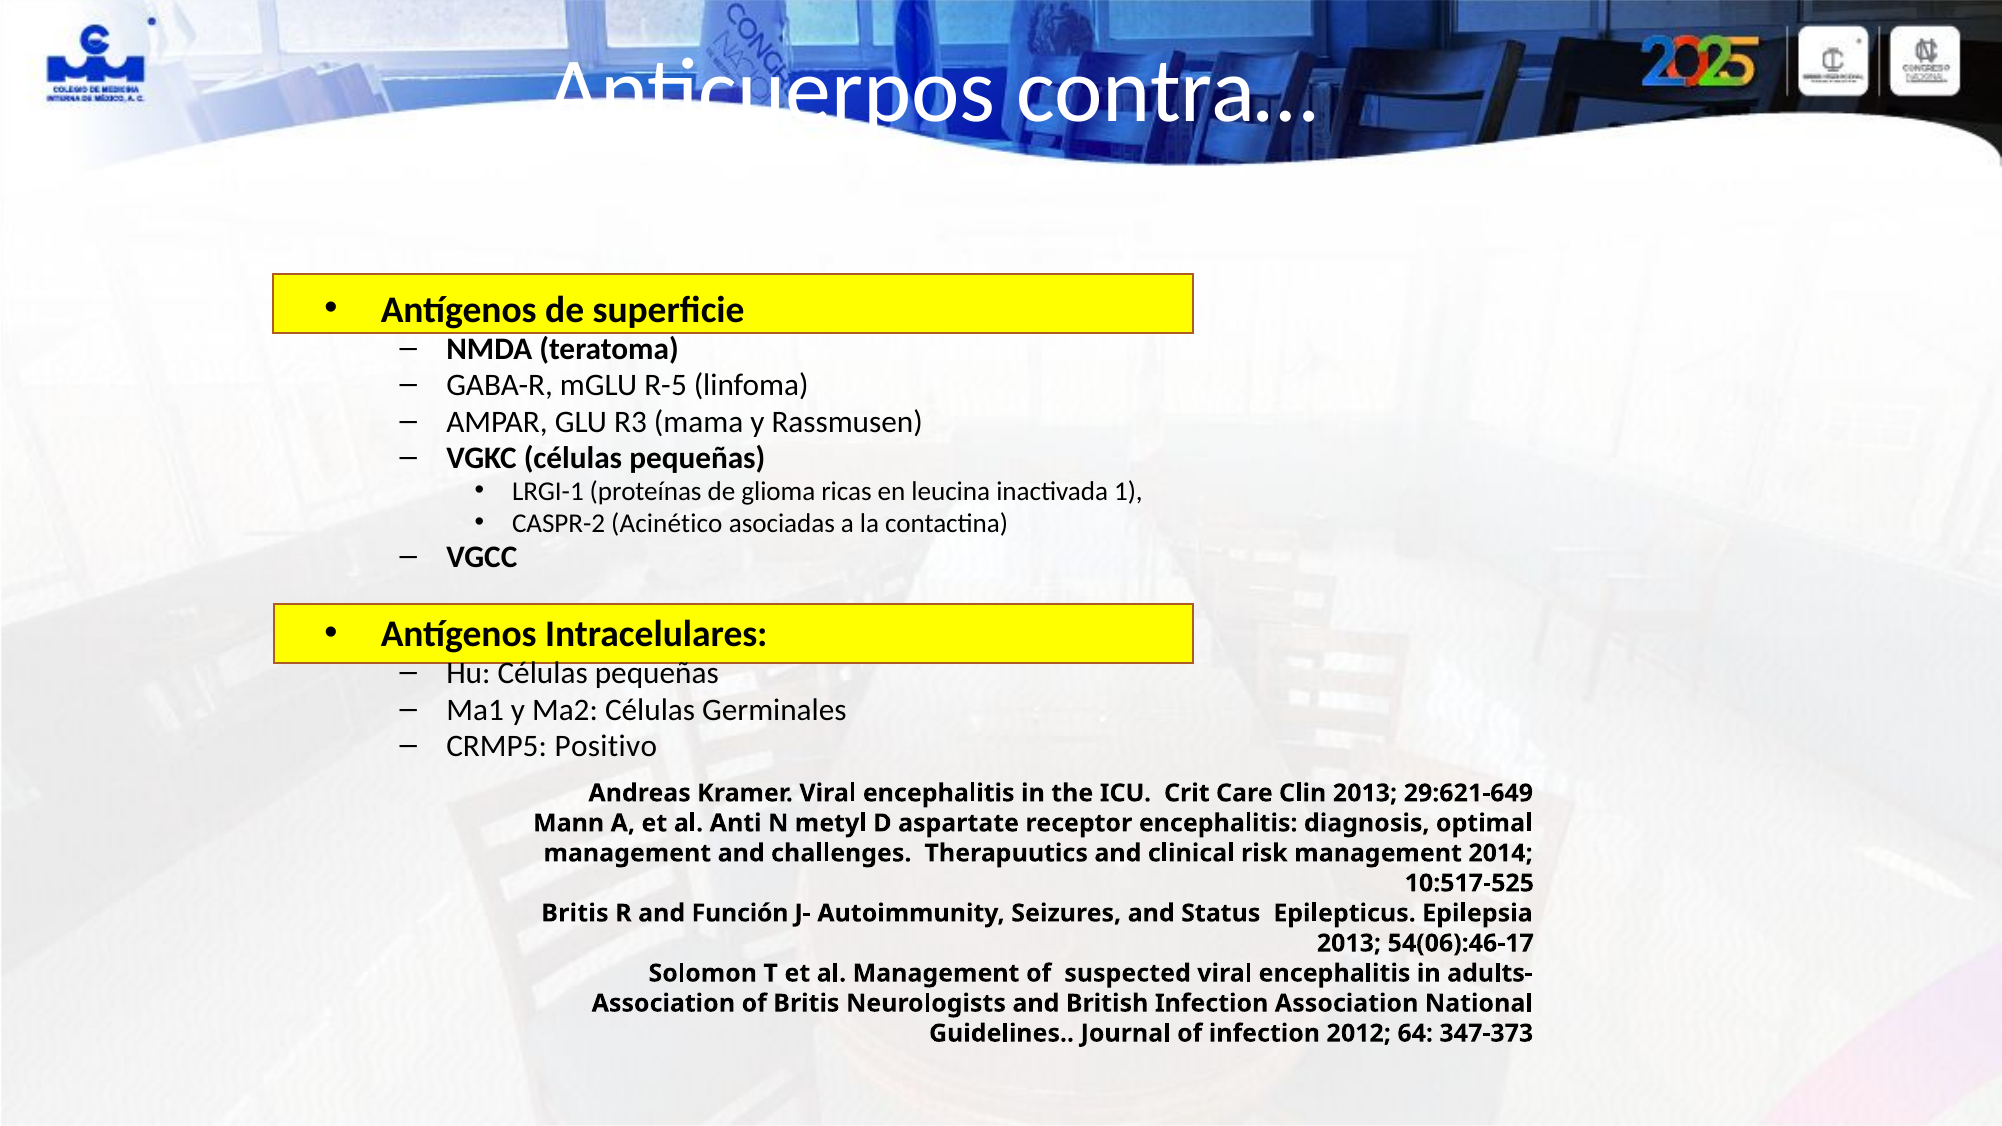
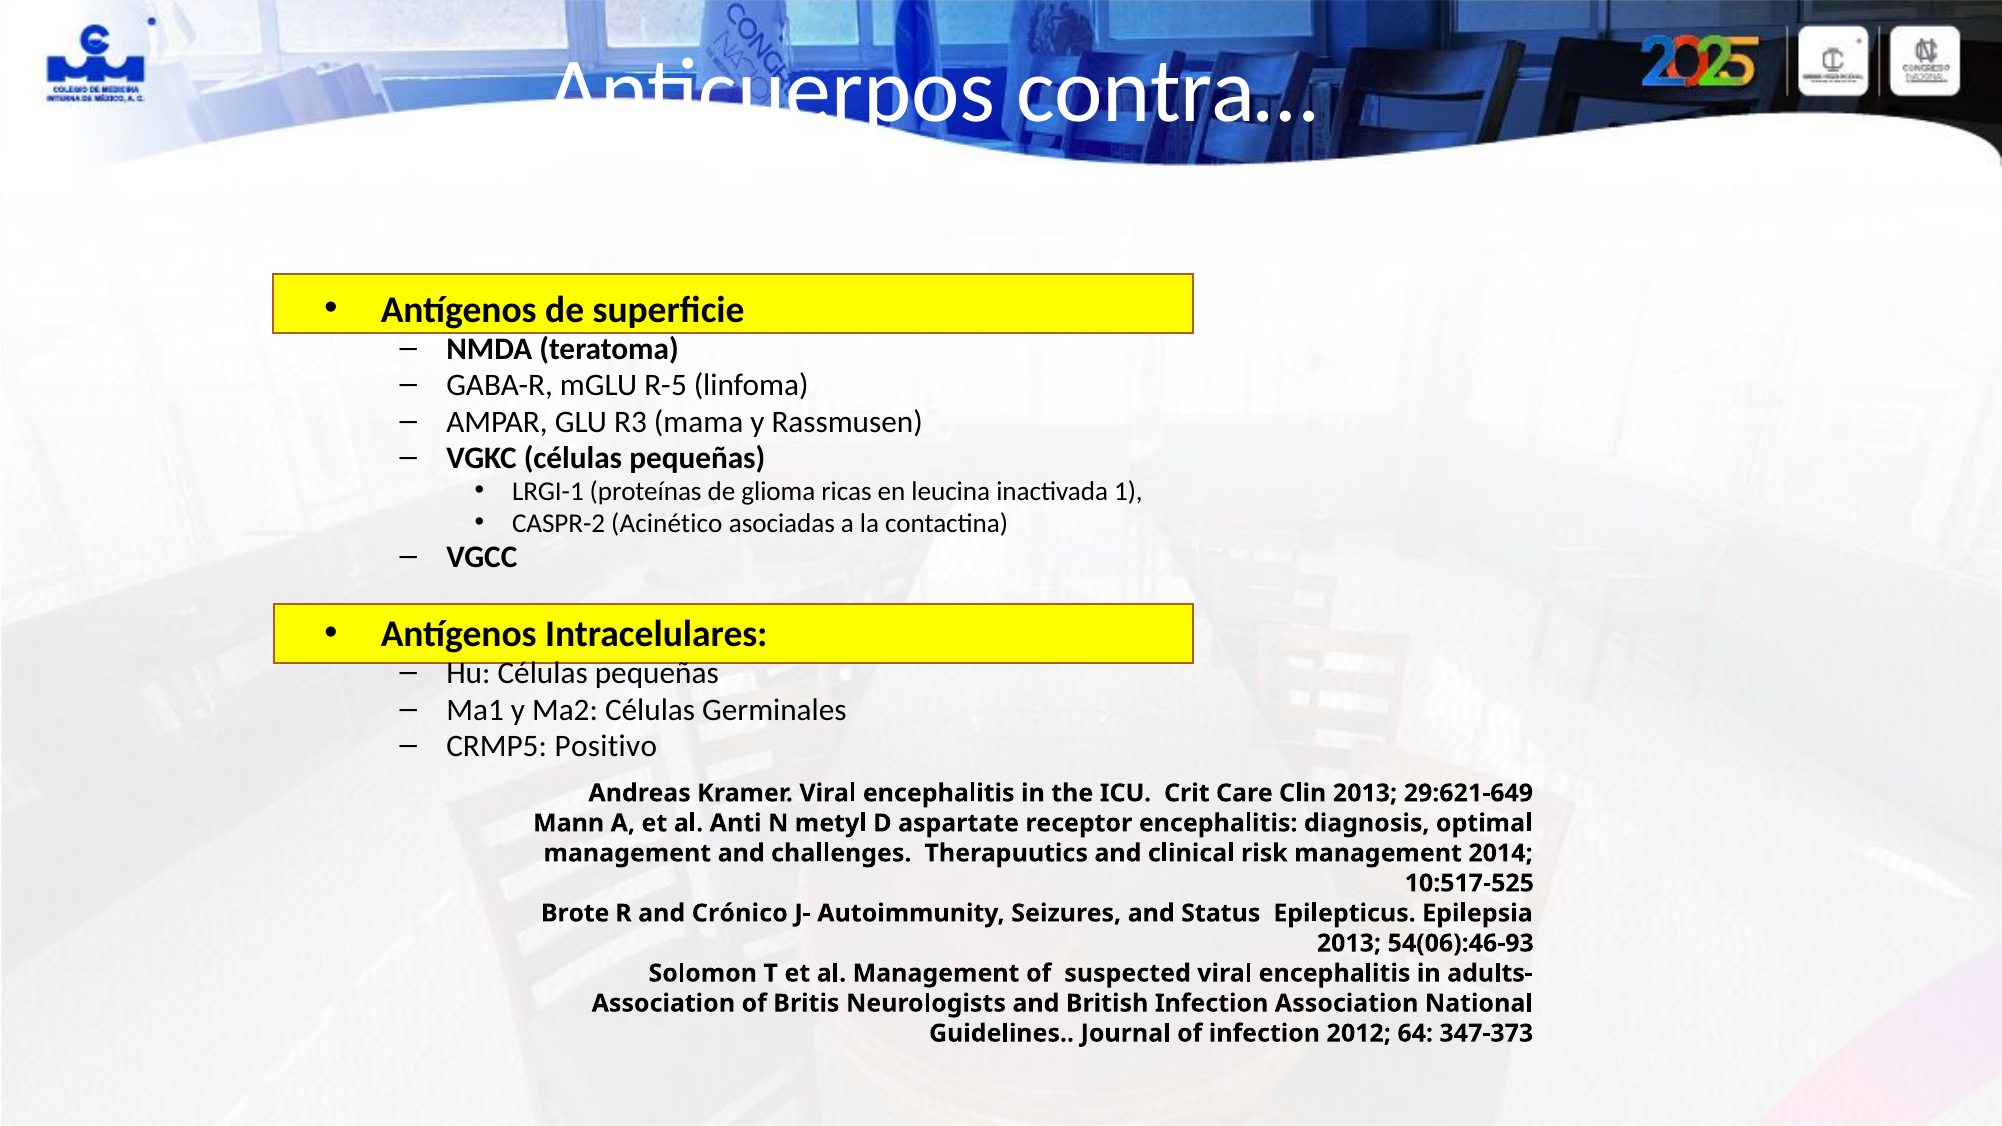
Britis at (575, 913): Britis -> Brote
Función: Función -> Crónico
54(06):46-17: 54(06):46-17 -> 54(06):46-93
